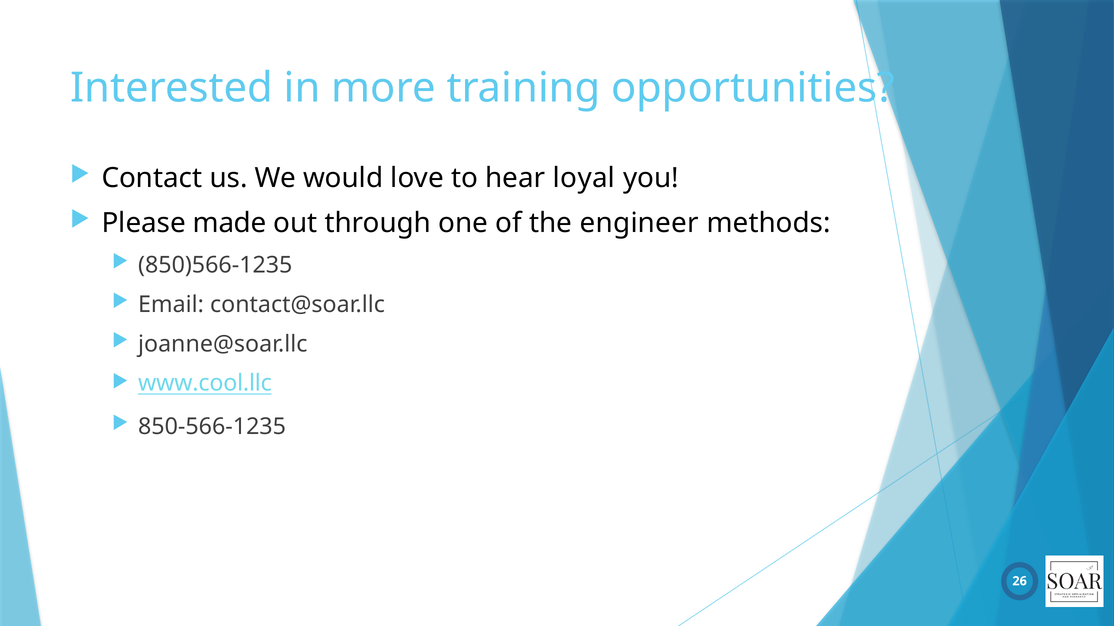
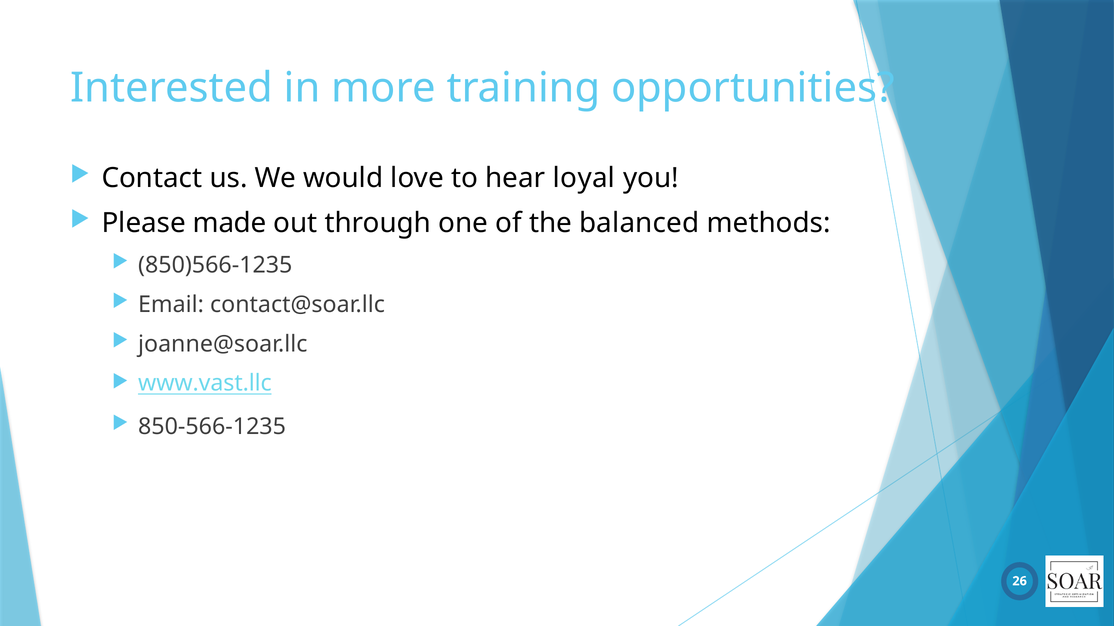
engineer: engineer -> balanced
www.cool.llc: www.cool.llc -> www.vast.llc
